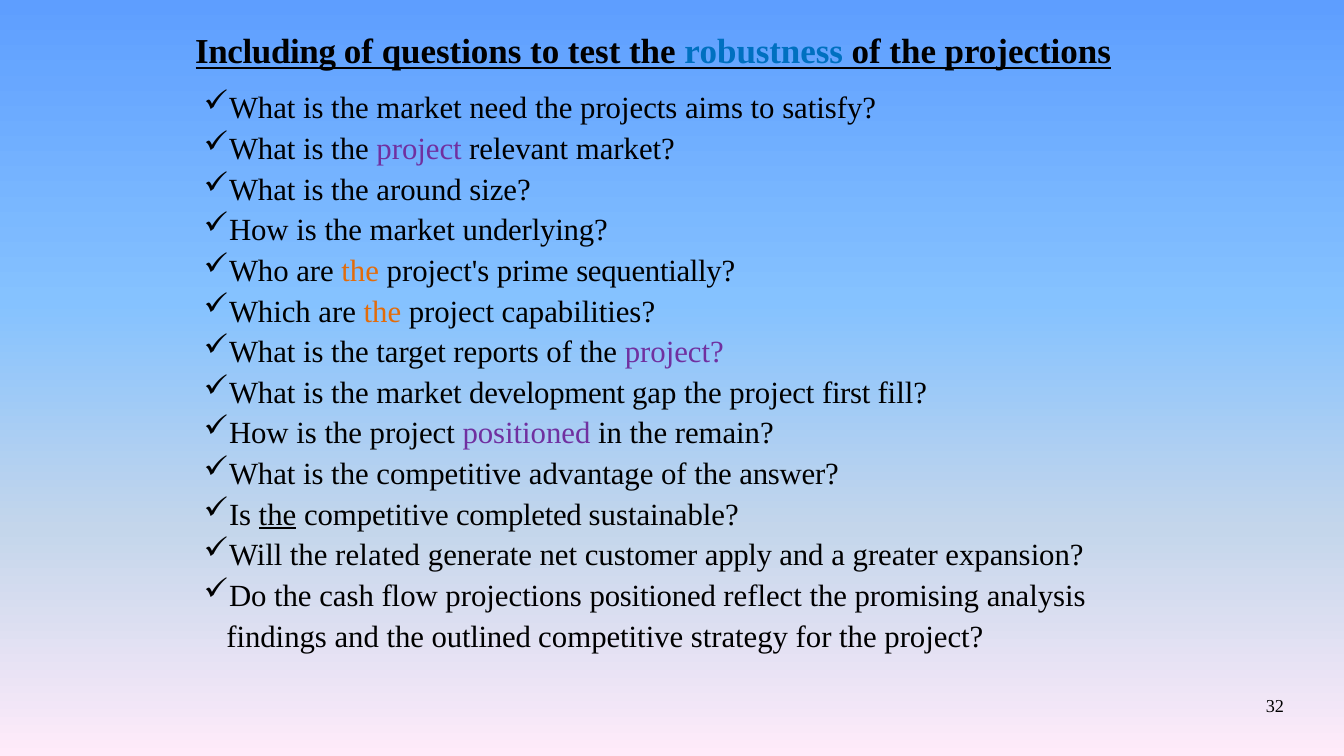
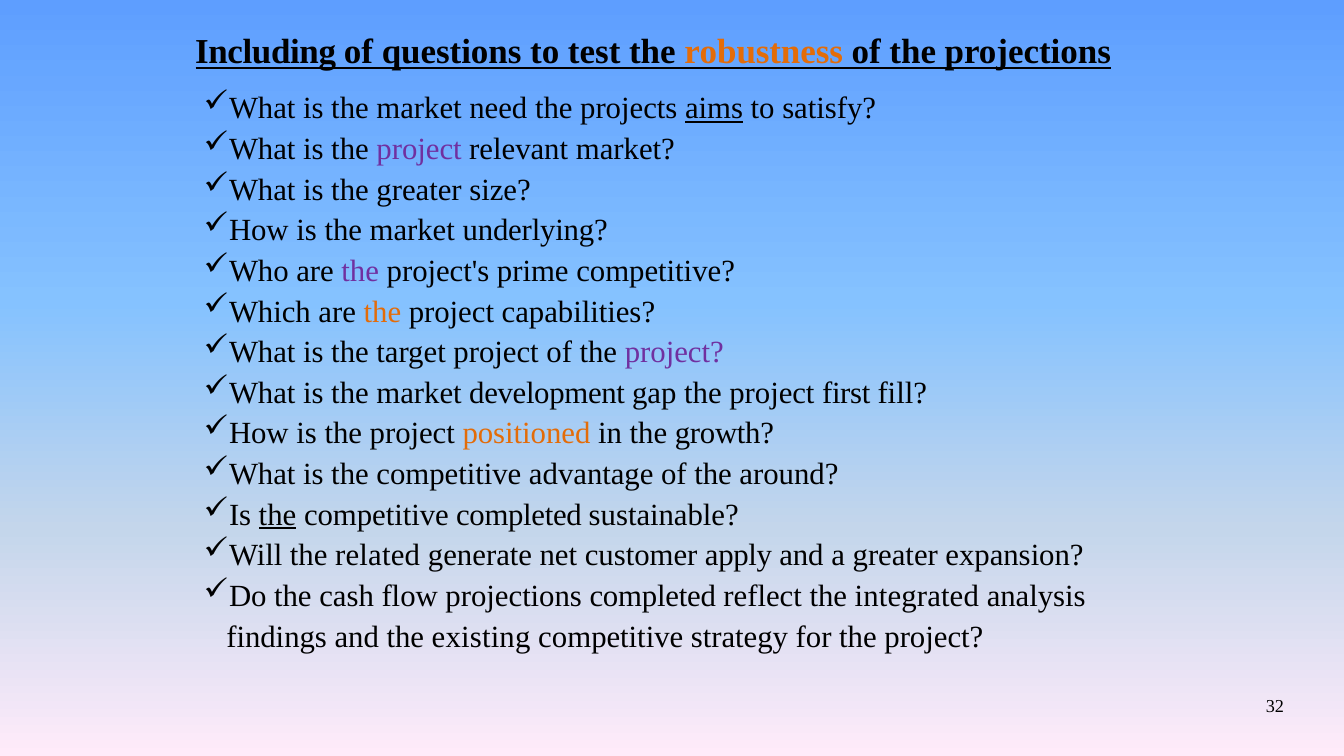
robustness colour: blue -> orange
aims underline: none -> present
the around: around -> greater
the at (360, 271) colour: orange -> purple
prime sequentially: sequentially -> competitive
target reports: reports -> project
positioned at (526, 434) colour: purple -> orange
remain: remain -> growth
answer: answer -> around
projections positioned: positioned -> completed
promising: promising -> integrated
outlined: outlined -> existing
